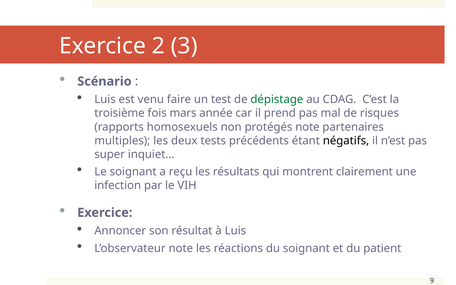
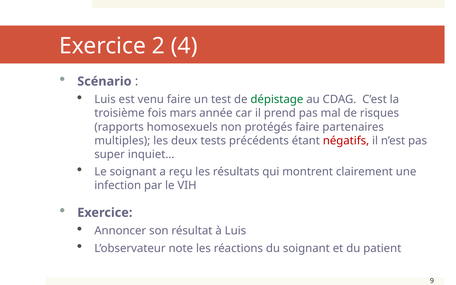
3: 3 -> 4
protégés note: note -> faire
négatifs colour: black -> red
